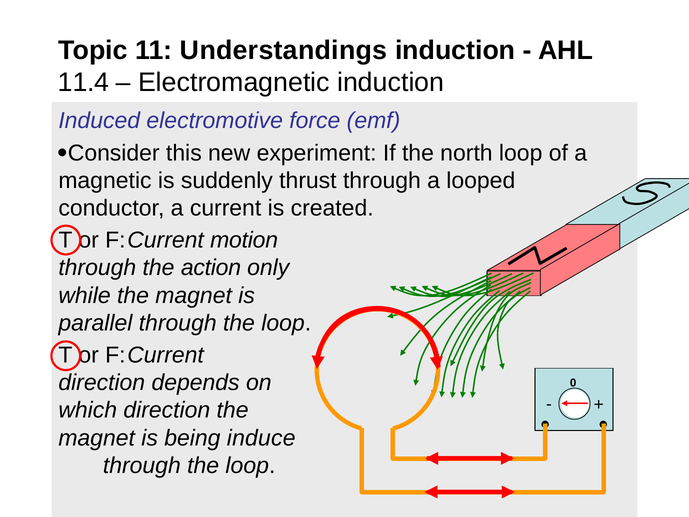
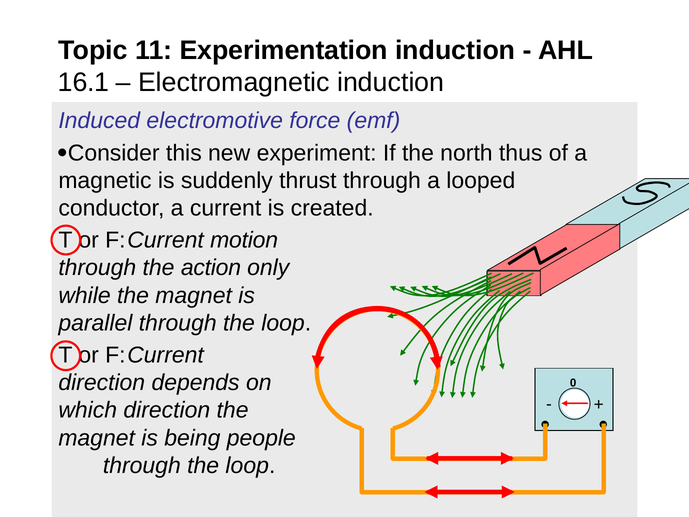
Understandings: Understandings -> Experimentation
11.4: 11.4 -> 16.1
north loop: loop -> thus
induce: induce -> people
